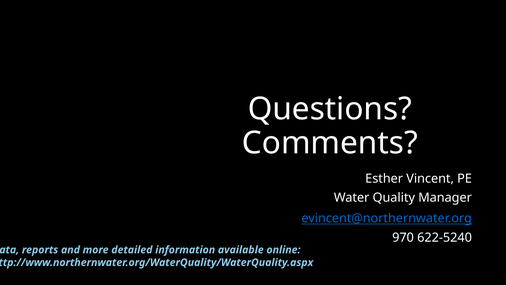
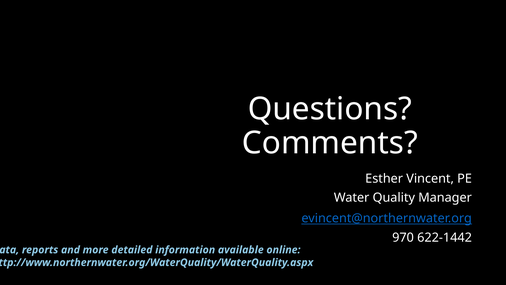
622-5240: 622-5240 -> 622-1442
